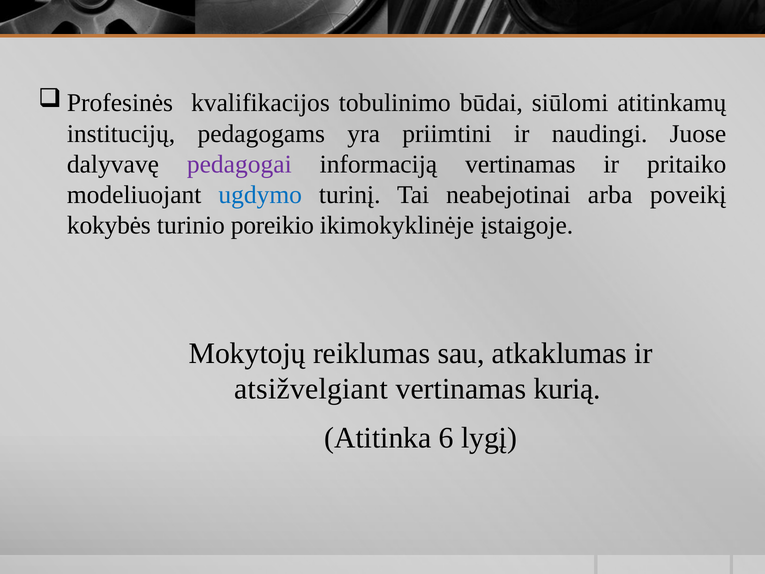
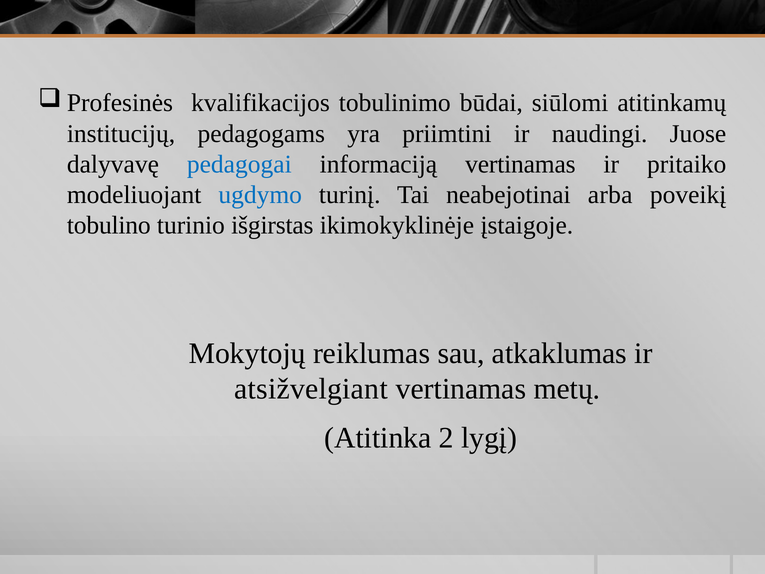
pedagogai colour: purple -> blue
kokybės: kokybės -> tobulino
poreikio: poreikio -> išgirstas
kurią: kurią -> metų
6: 6 -> 2
